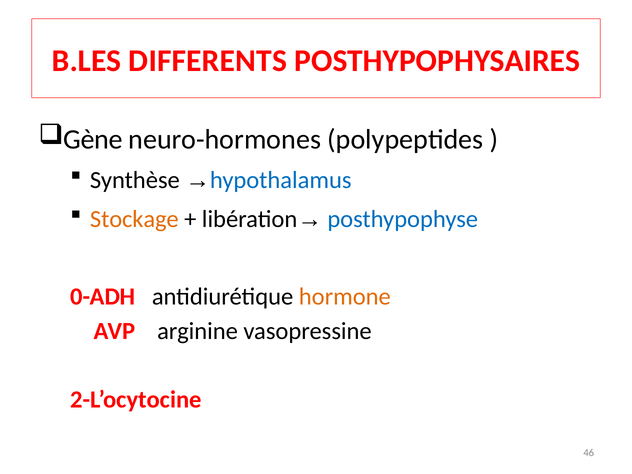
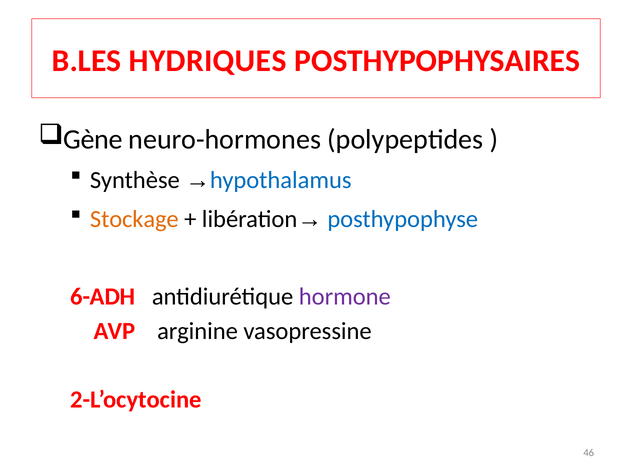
DIFFERENTS: DIFFERENTS -> HYDRIQUES
0-ADH: 0-ADH -> 6-ADH
hormone colour: orange -> purple
